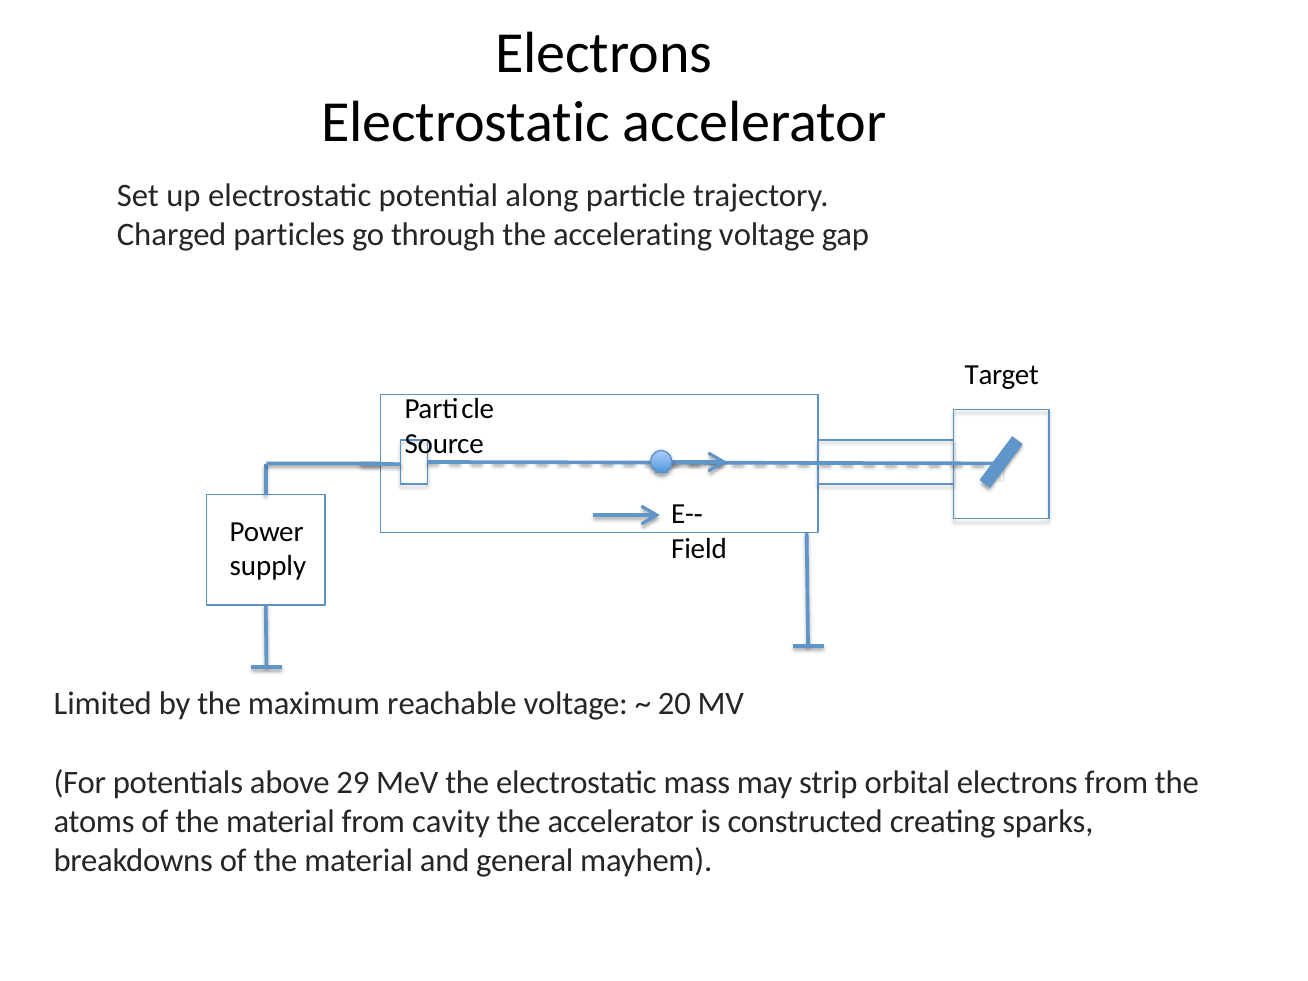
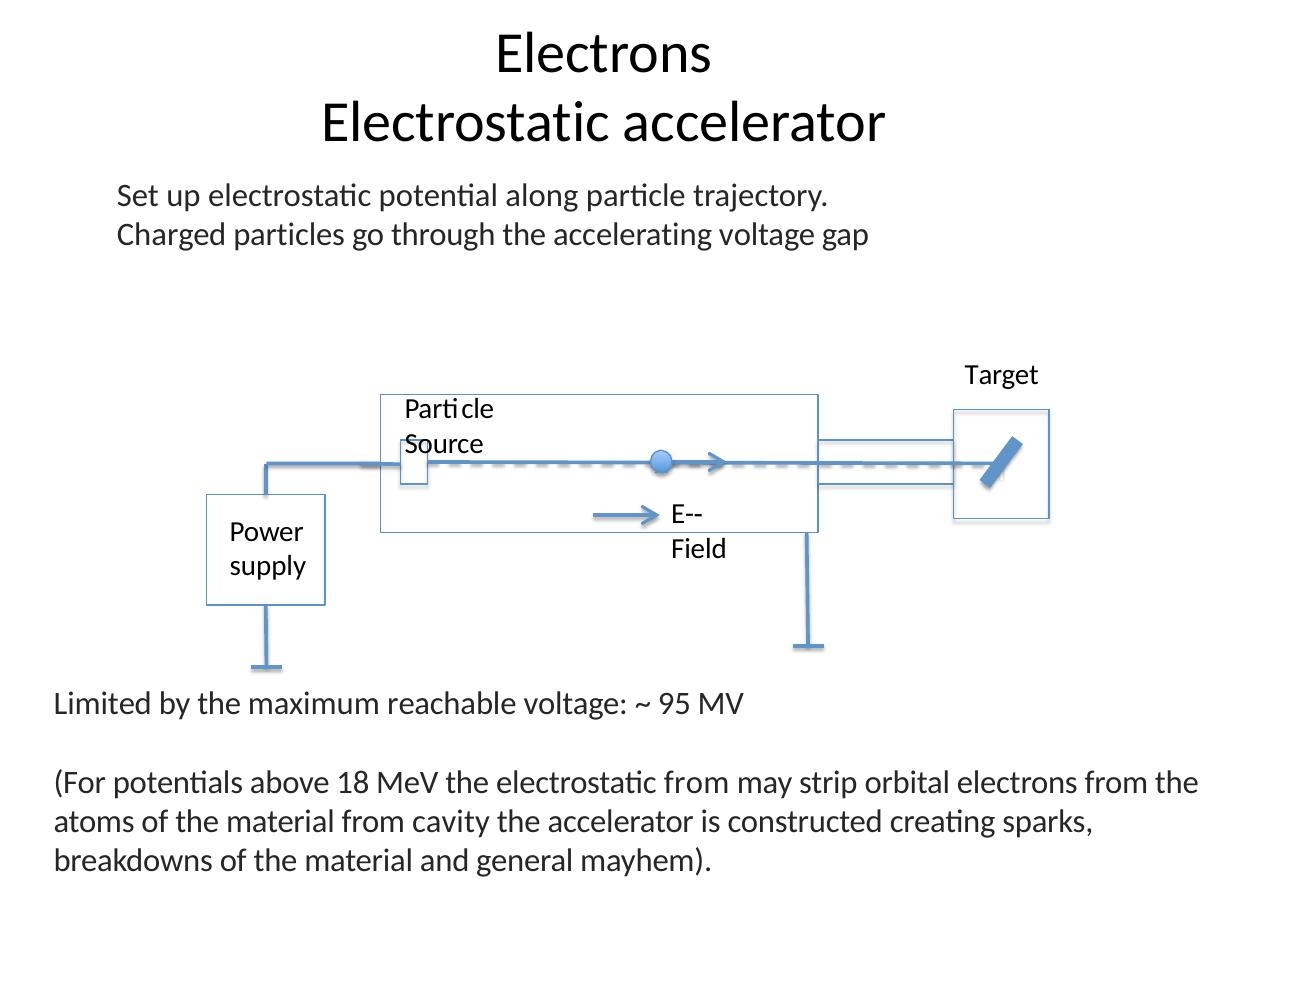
20: 20 -> 95
29: 29 -> 18
electrostatic mass: mass -> from
